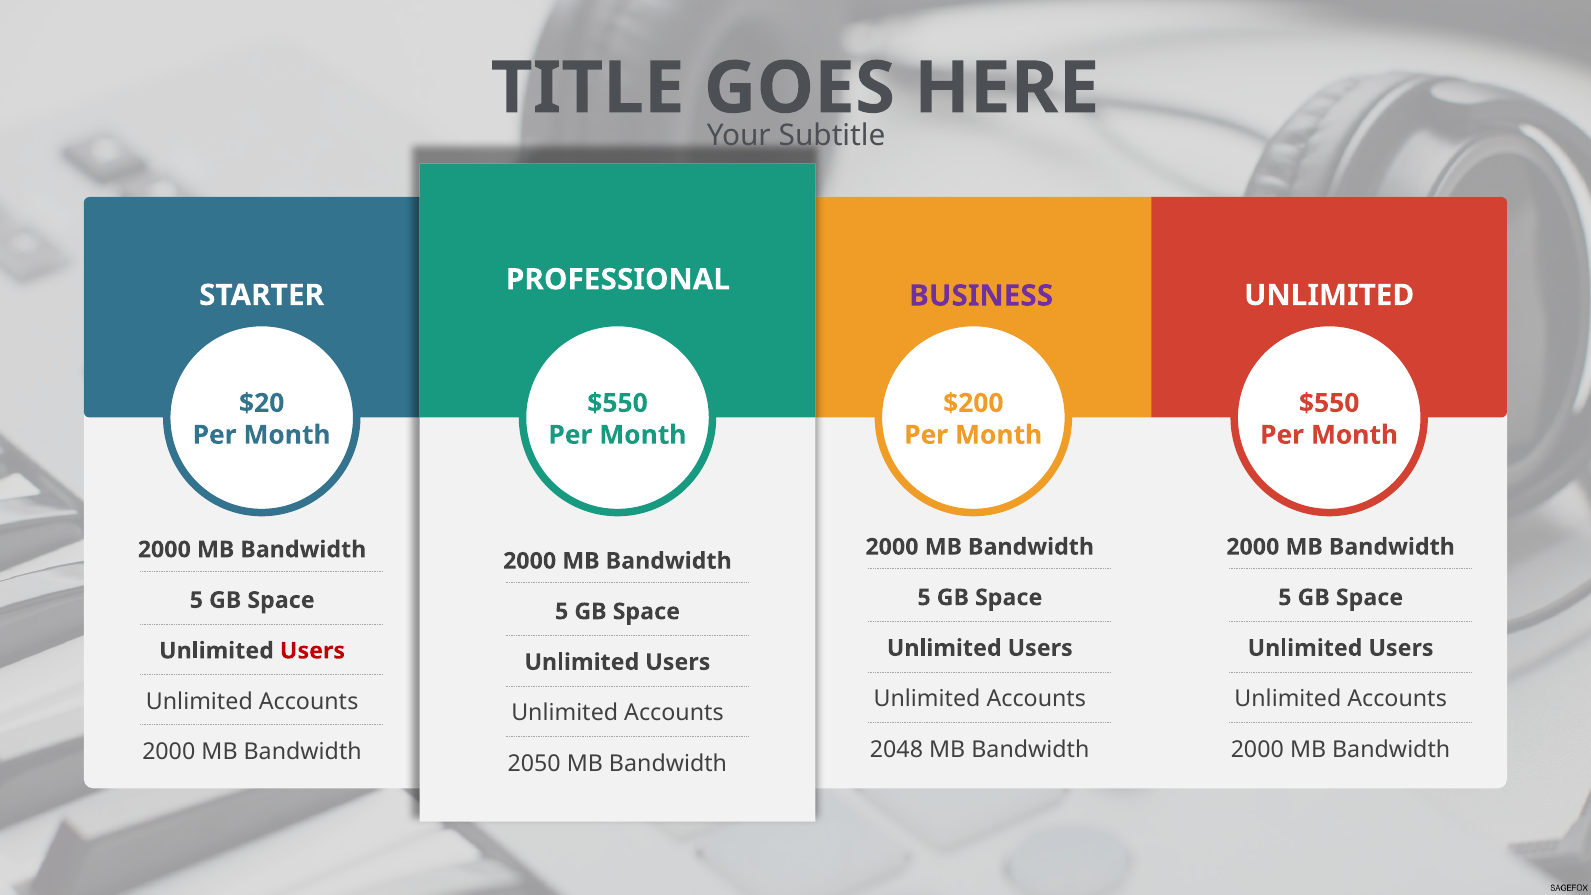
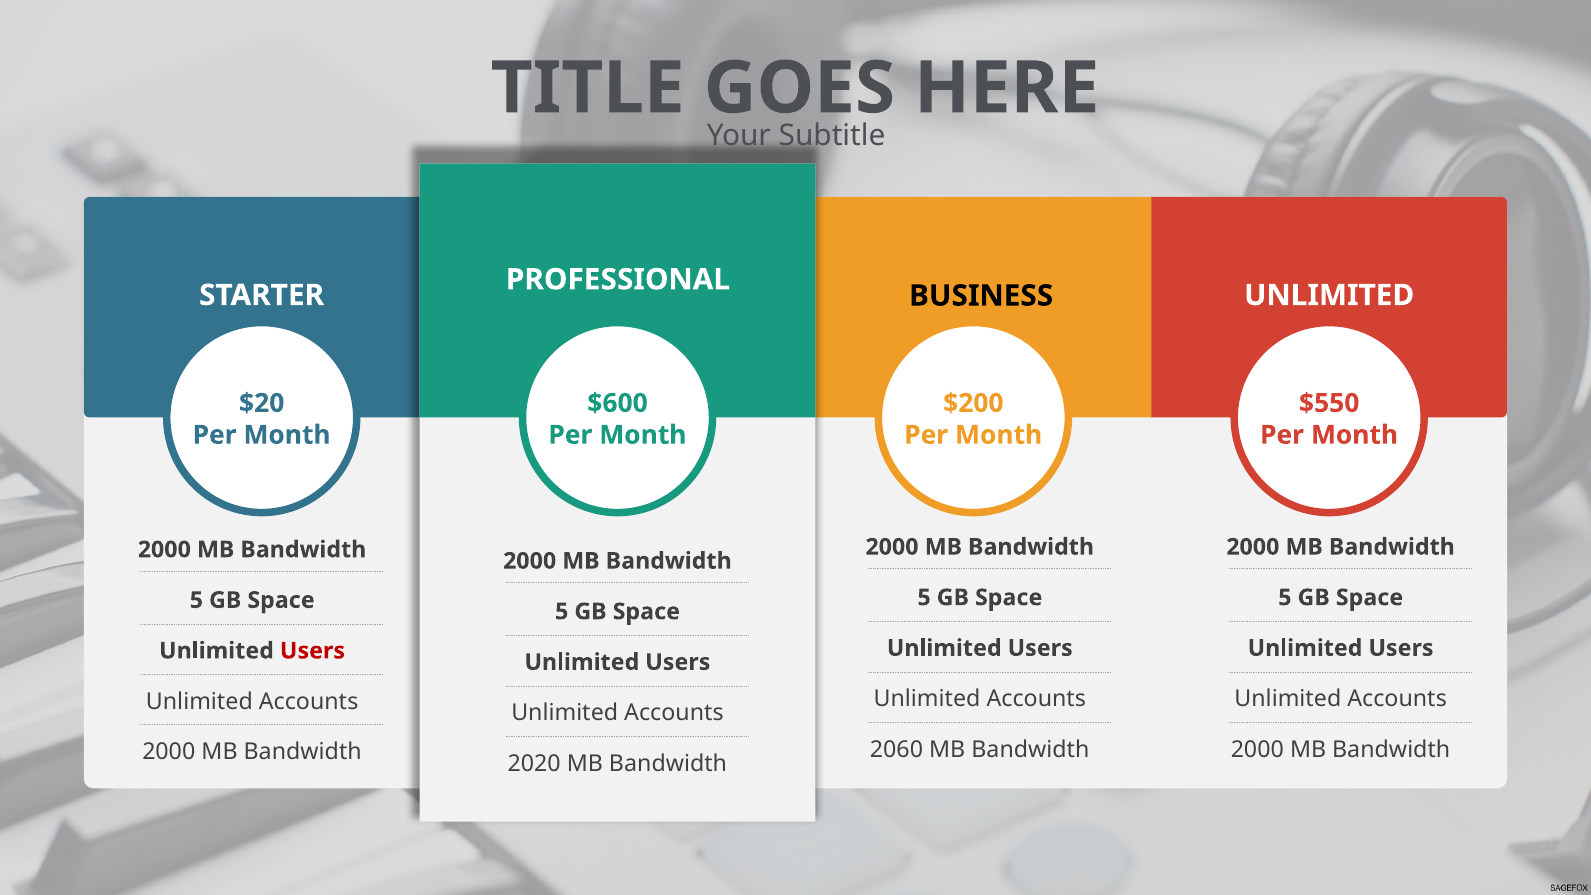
BUSINESS colour: purple -> black
$550 at (618, 403): $550 -> $600
2048: 2048 -> 2060
2050: 2050 -> 2020
